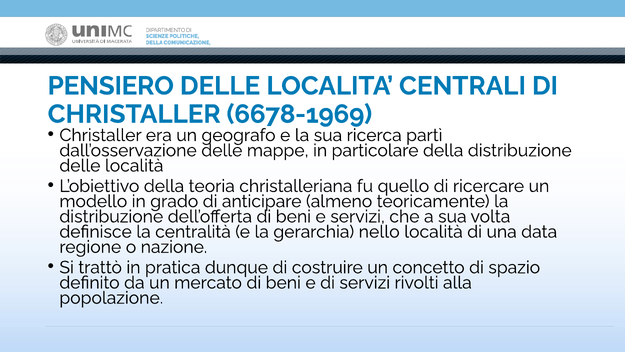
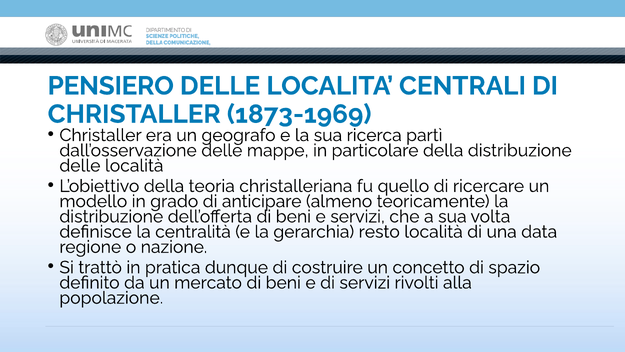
6678-1969: 6678-1969 -> 1873-1969
nello: nello -> resto
